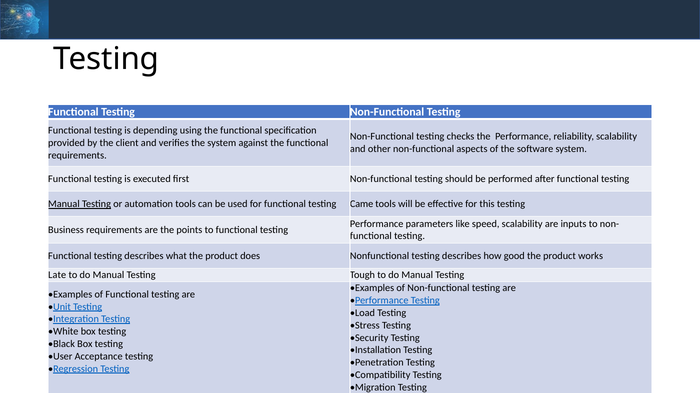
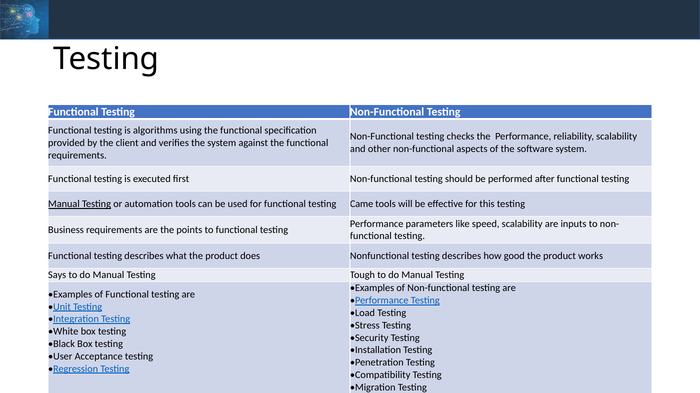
depending: depending -> algorithms
Late: Late -> Says
